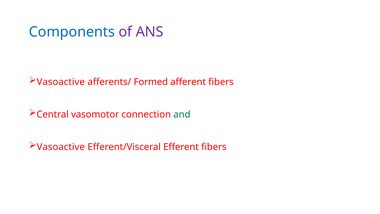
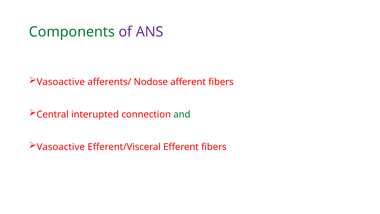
Components colour: blue -> green
Formed: Formed -> Nodose
vasomotor: vasomotor -> interupted
